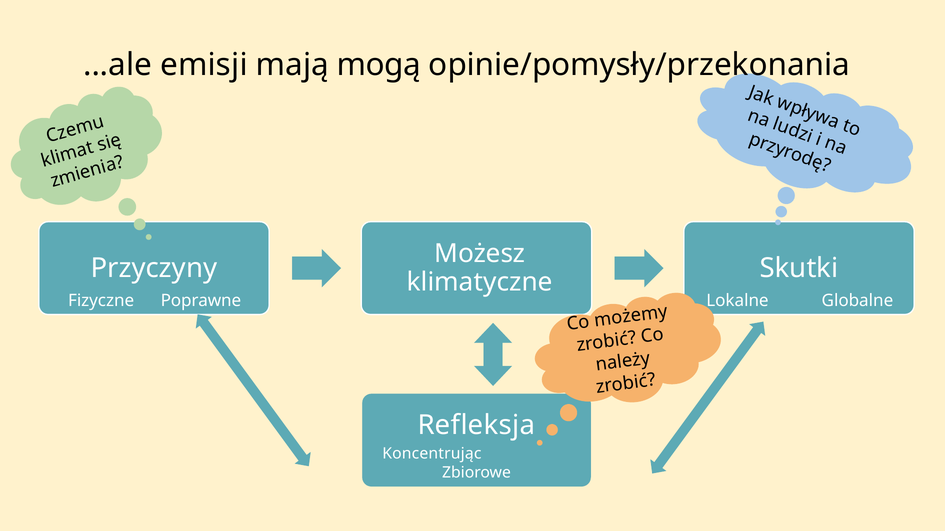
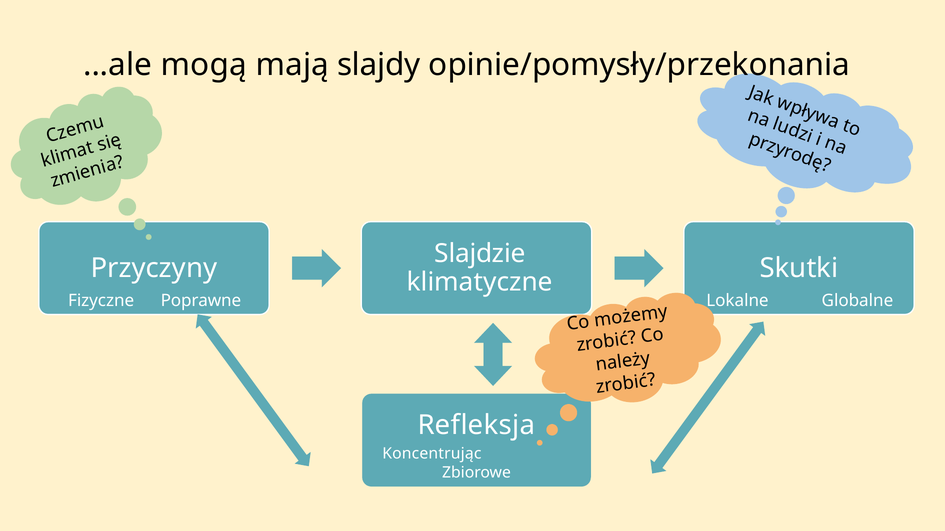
emisji: emisji -> mogą
mogą: mogą -> slajdy
Możesz: Możesz -> Slajdzie
